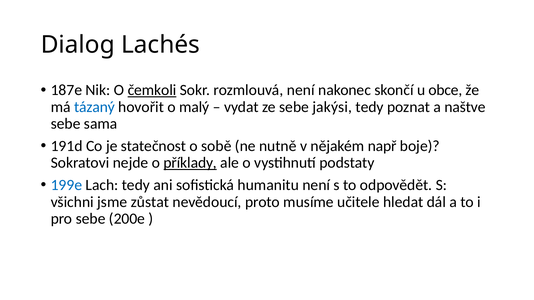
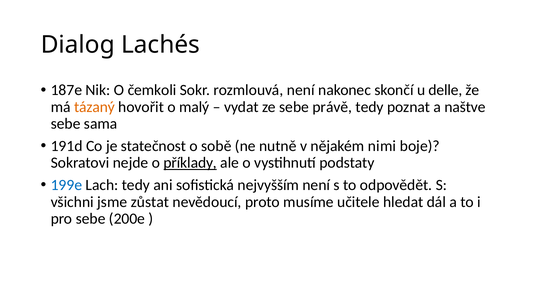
čemkoli underline: present -> none
obce: obce -> delle
tázaný colour: blue -> orange
jakýsi: jakýsi -> právě
např: např -> nimi
humanitu: humanitu -> nejvyšším
